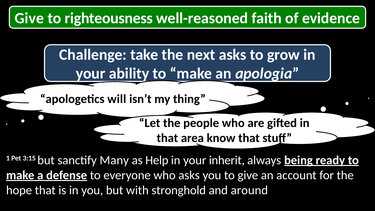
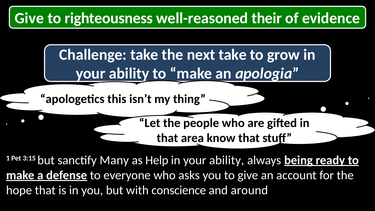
faith: faith -> their
next asks: asks -> take
will: will -> this
inherit at (227, 160): inherit -> ability
stronghold: stronghold -> conscience
